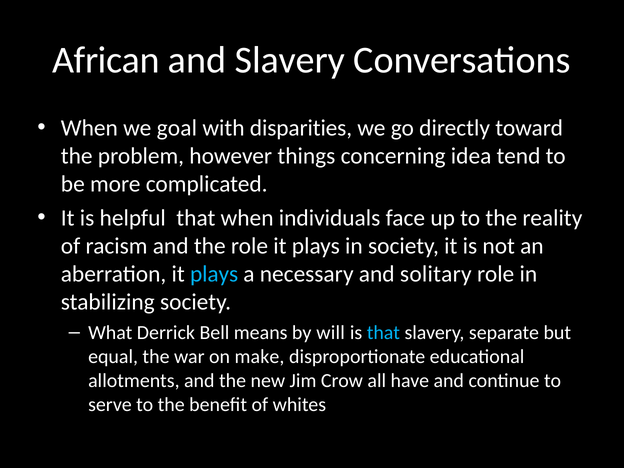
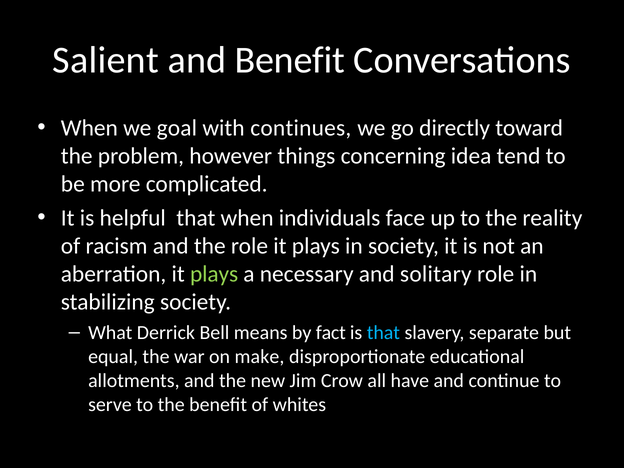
African: African -> Salient
and Slavery: Slavery -> Benefit
disparities: disparities -> continues
plays at (214, 274) colour: light blue -> light green
will: will -> fact
